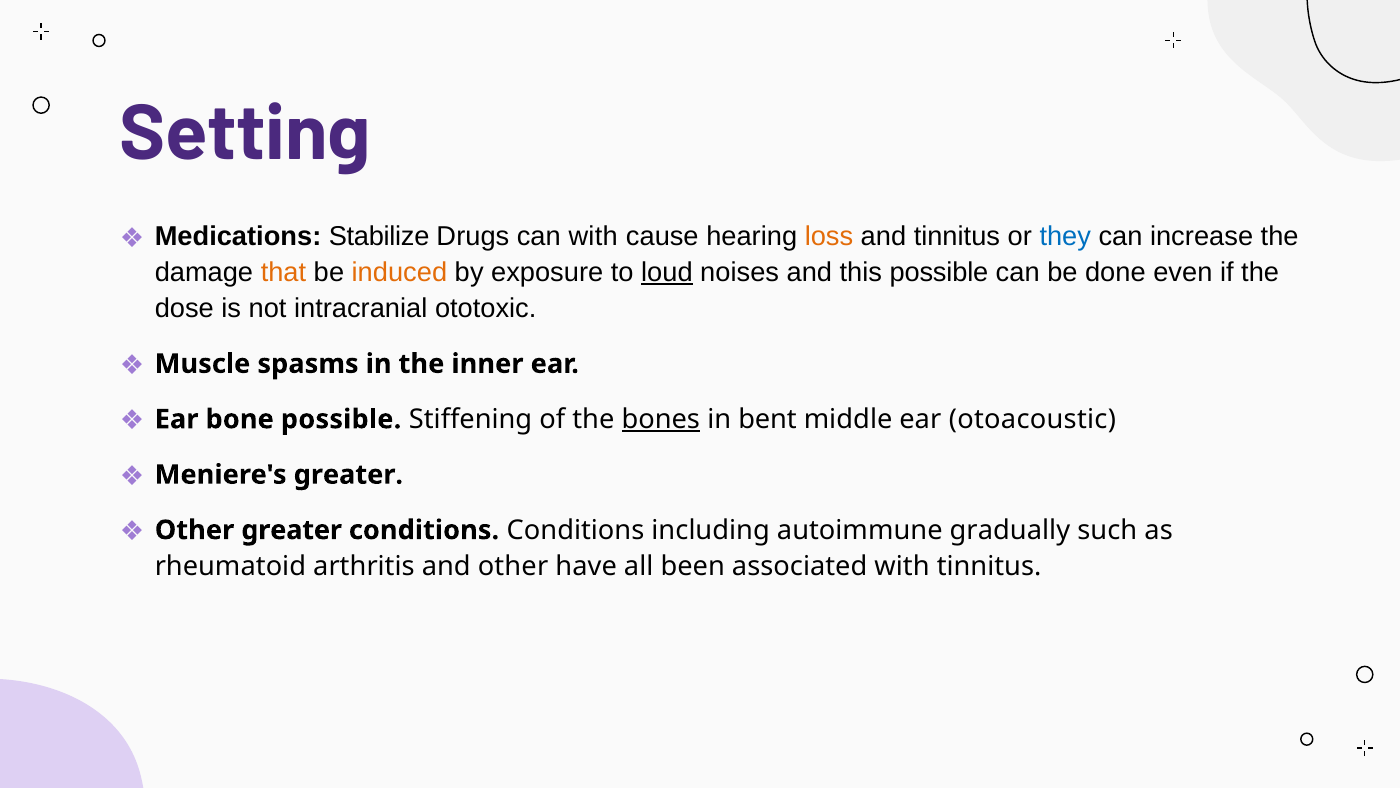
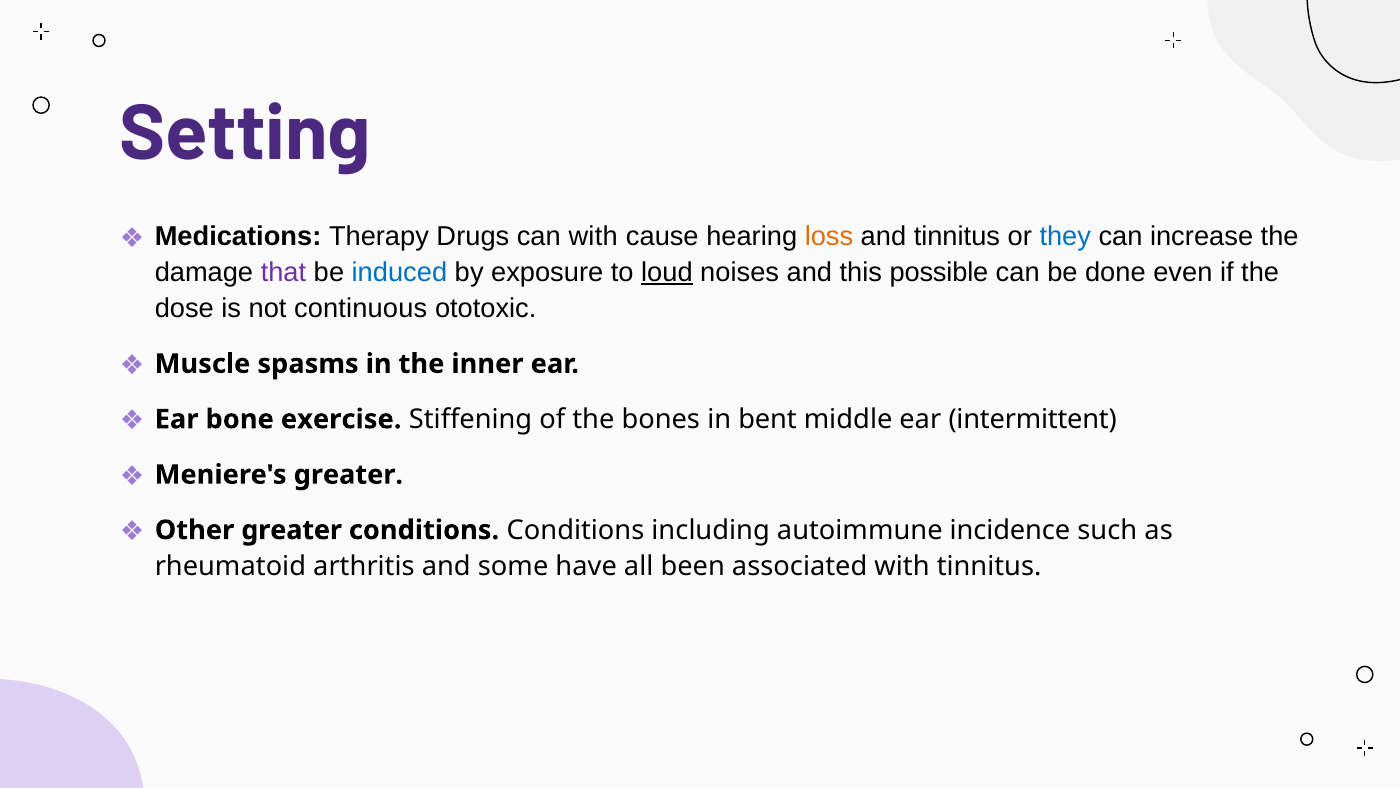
Stabilize: Stabilize -> Therapy
that colour: orange -> purple
induced colour: orange -> blue
intracranial: intracranial -> continuous
bone possible: possible -> exercise
bones underline: present -> none
otoacoustic: otoacoustic -> intermittent
gradually: gradually -> incidence
and other: other -> some
